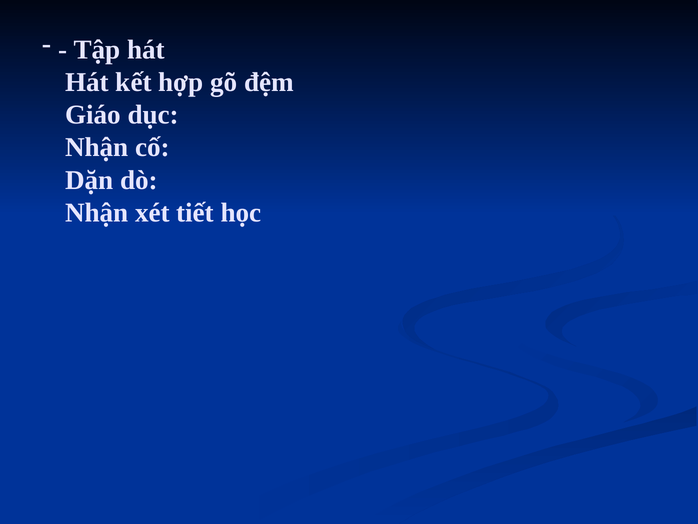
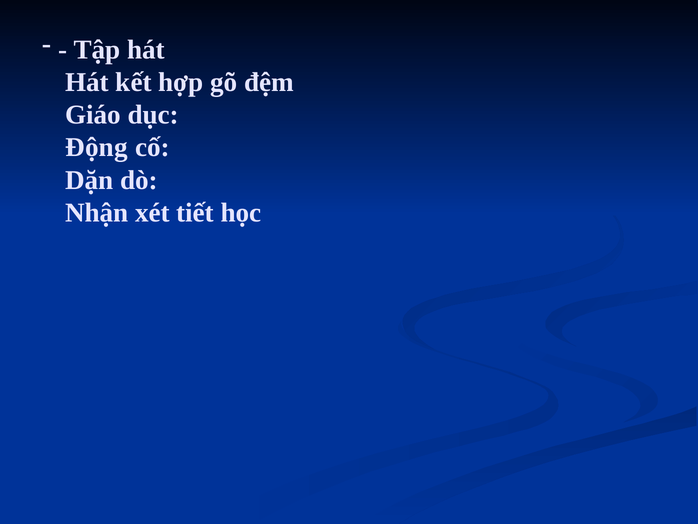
Nhận at (97, 147): Nhận -> Động
